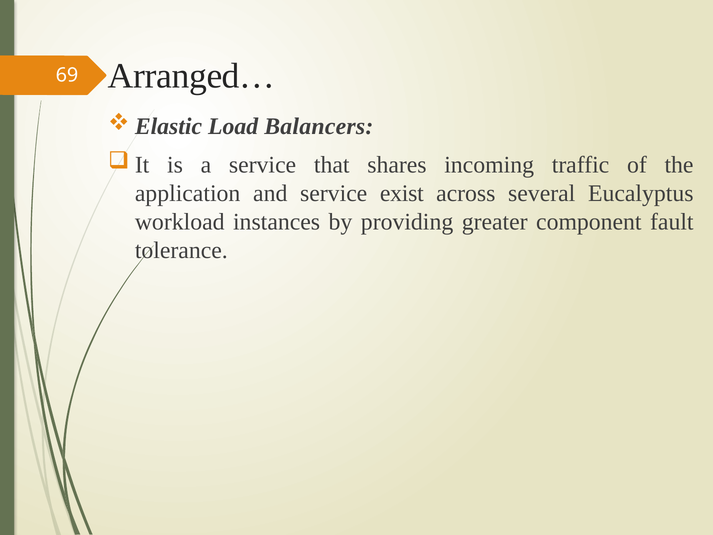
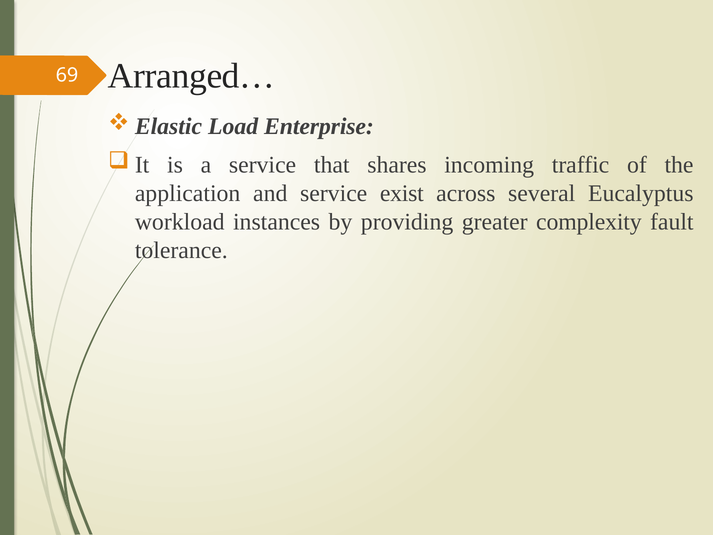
Balancers: Balancers -> Enterprise
component: component -> complexity
